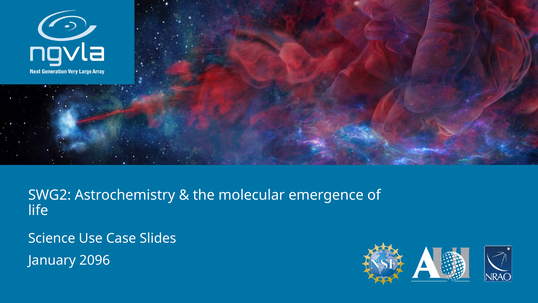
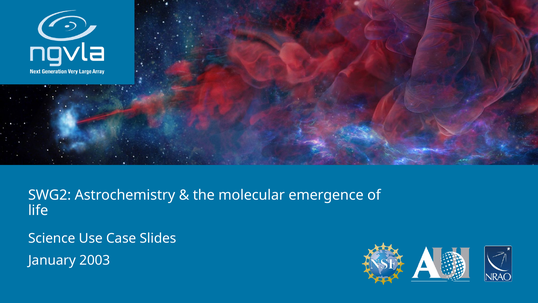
2096: 2096 -> 2003
